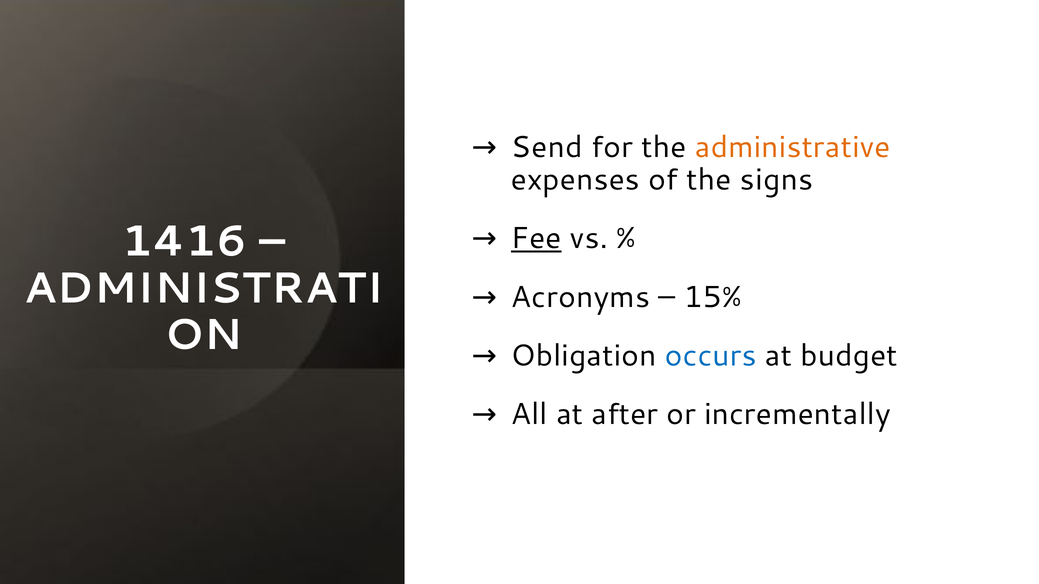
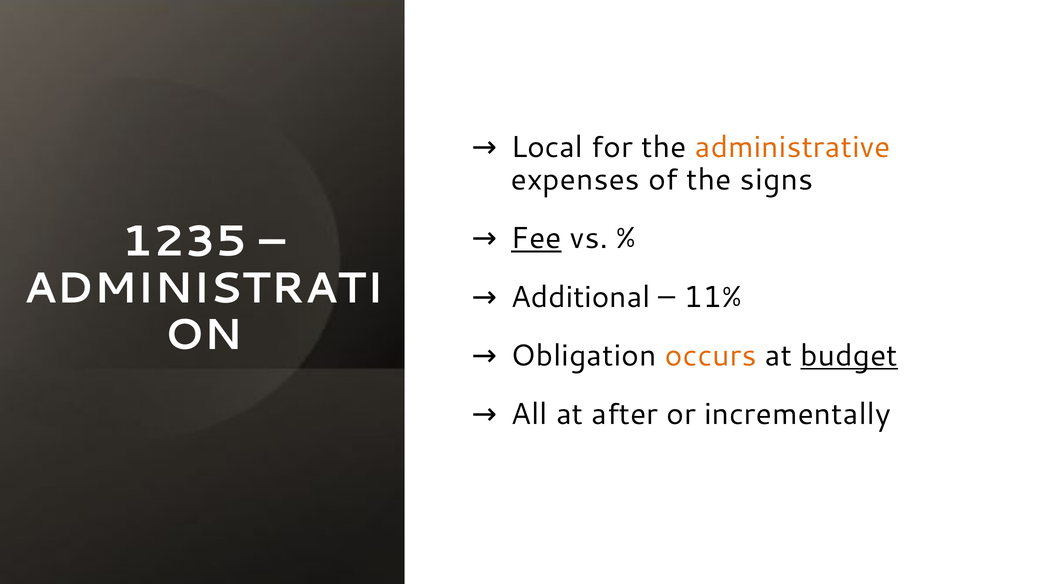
Send: Send -> Local
1416: 1416 -> 1235
Acronyms: Acronyms -> Additional
15%: 15% -> 11%
occurs colour: blue -> orange
budget underline: none -> present
